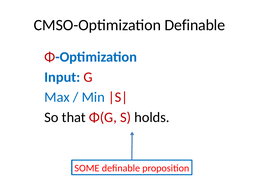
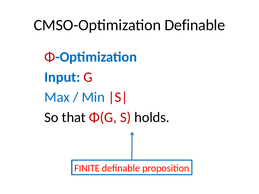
SOME: SOME -> FINITE
